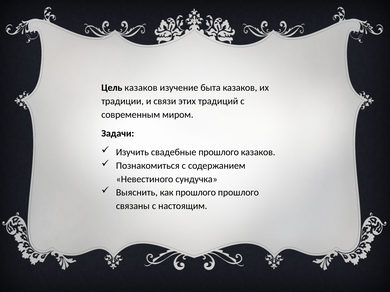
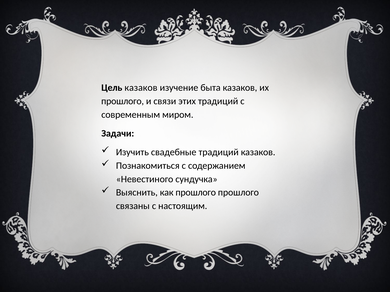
традиции at (123, 101): традиции -> прошлого
свадебные прошлого: прошлого -> традиций
